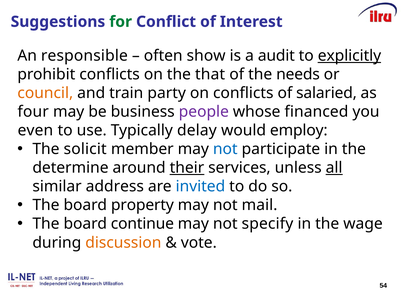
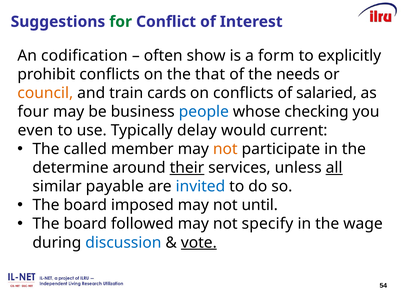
responsible: responsible -> codification
audit: audit -> form
explicitly underline: present -> none
party: party -> cards
people colour: purple -> blue
financed: financed -> checking
employ: employ -> current
solicit: solicit -> called
not at (225, 150) colour: blue -> orange
address: address -> payable
property: property -> imposed
mail: mail -> until
continue: continue -> followed
discussion colour: orange -> blue
vote underline: none -> present
